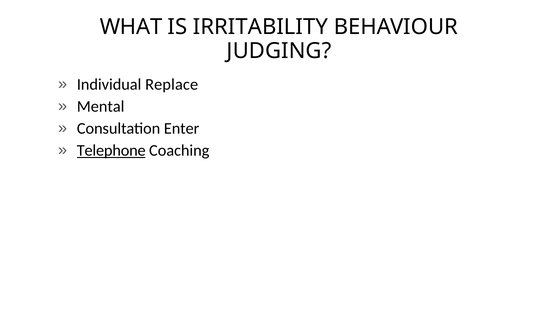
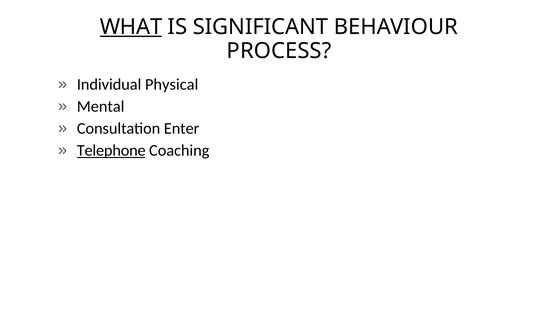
WHAT underline: none -> present
IRRITABILITY: IRRITABILITY -> SIGNIFICANT
JUDGING: JUDGING -> PROCESS
Replace: Replace -> Physical
